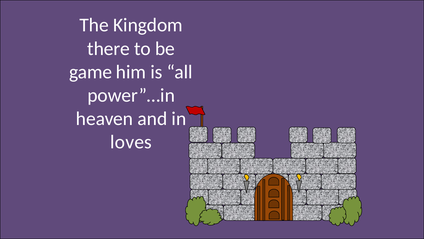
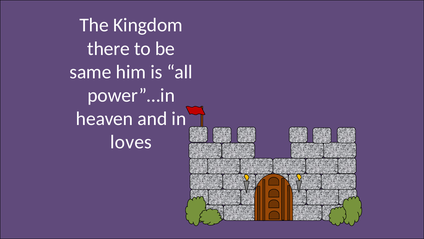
game: game -> same
